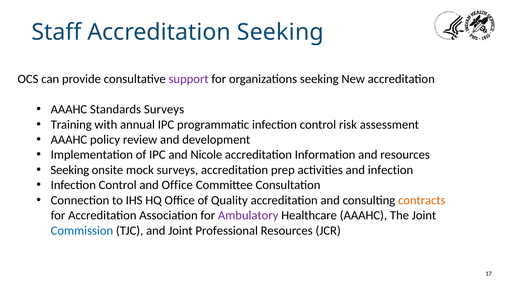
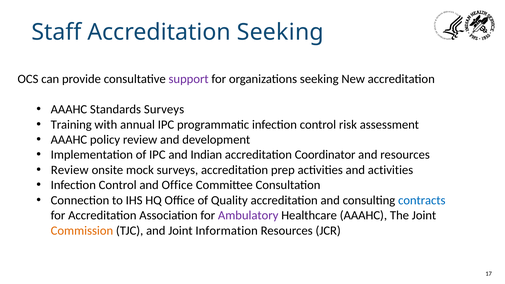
Nicole: Nicole -> Indian
Information: Information -> Coordinator
Seeking at (70, 170): Seeking -> Review
and infection: infection -> activities
contracts colour: orange -> blue
Commission colour: blue -> orange
Professional: Professional -> Information
